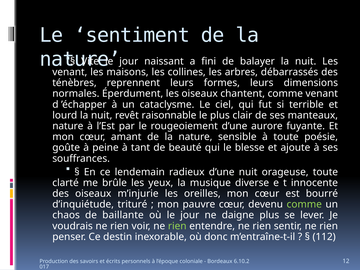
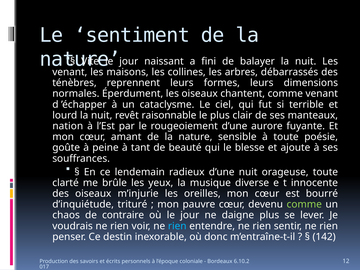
nature at (68, 126): nature -> nation
baillante: baillante -> contraire
rien at (177, 226) colour: light green -> light blue
112: 112 -> 142
